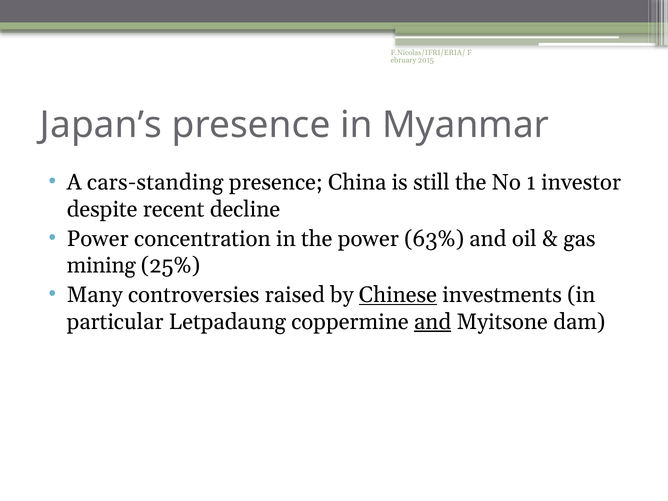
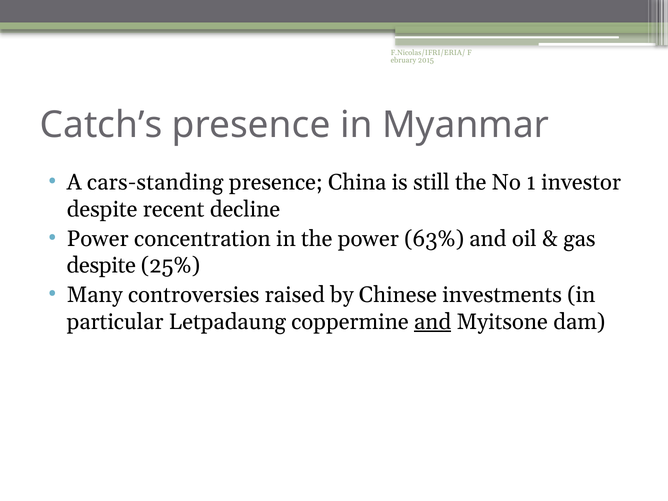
Japan’s: Japan’s -> Catch’s
mining at (101, 265): mining -> despite
Chinese underline: present -> none
